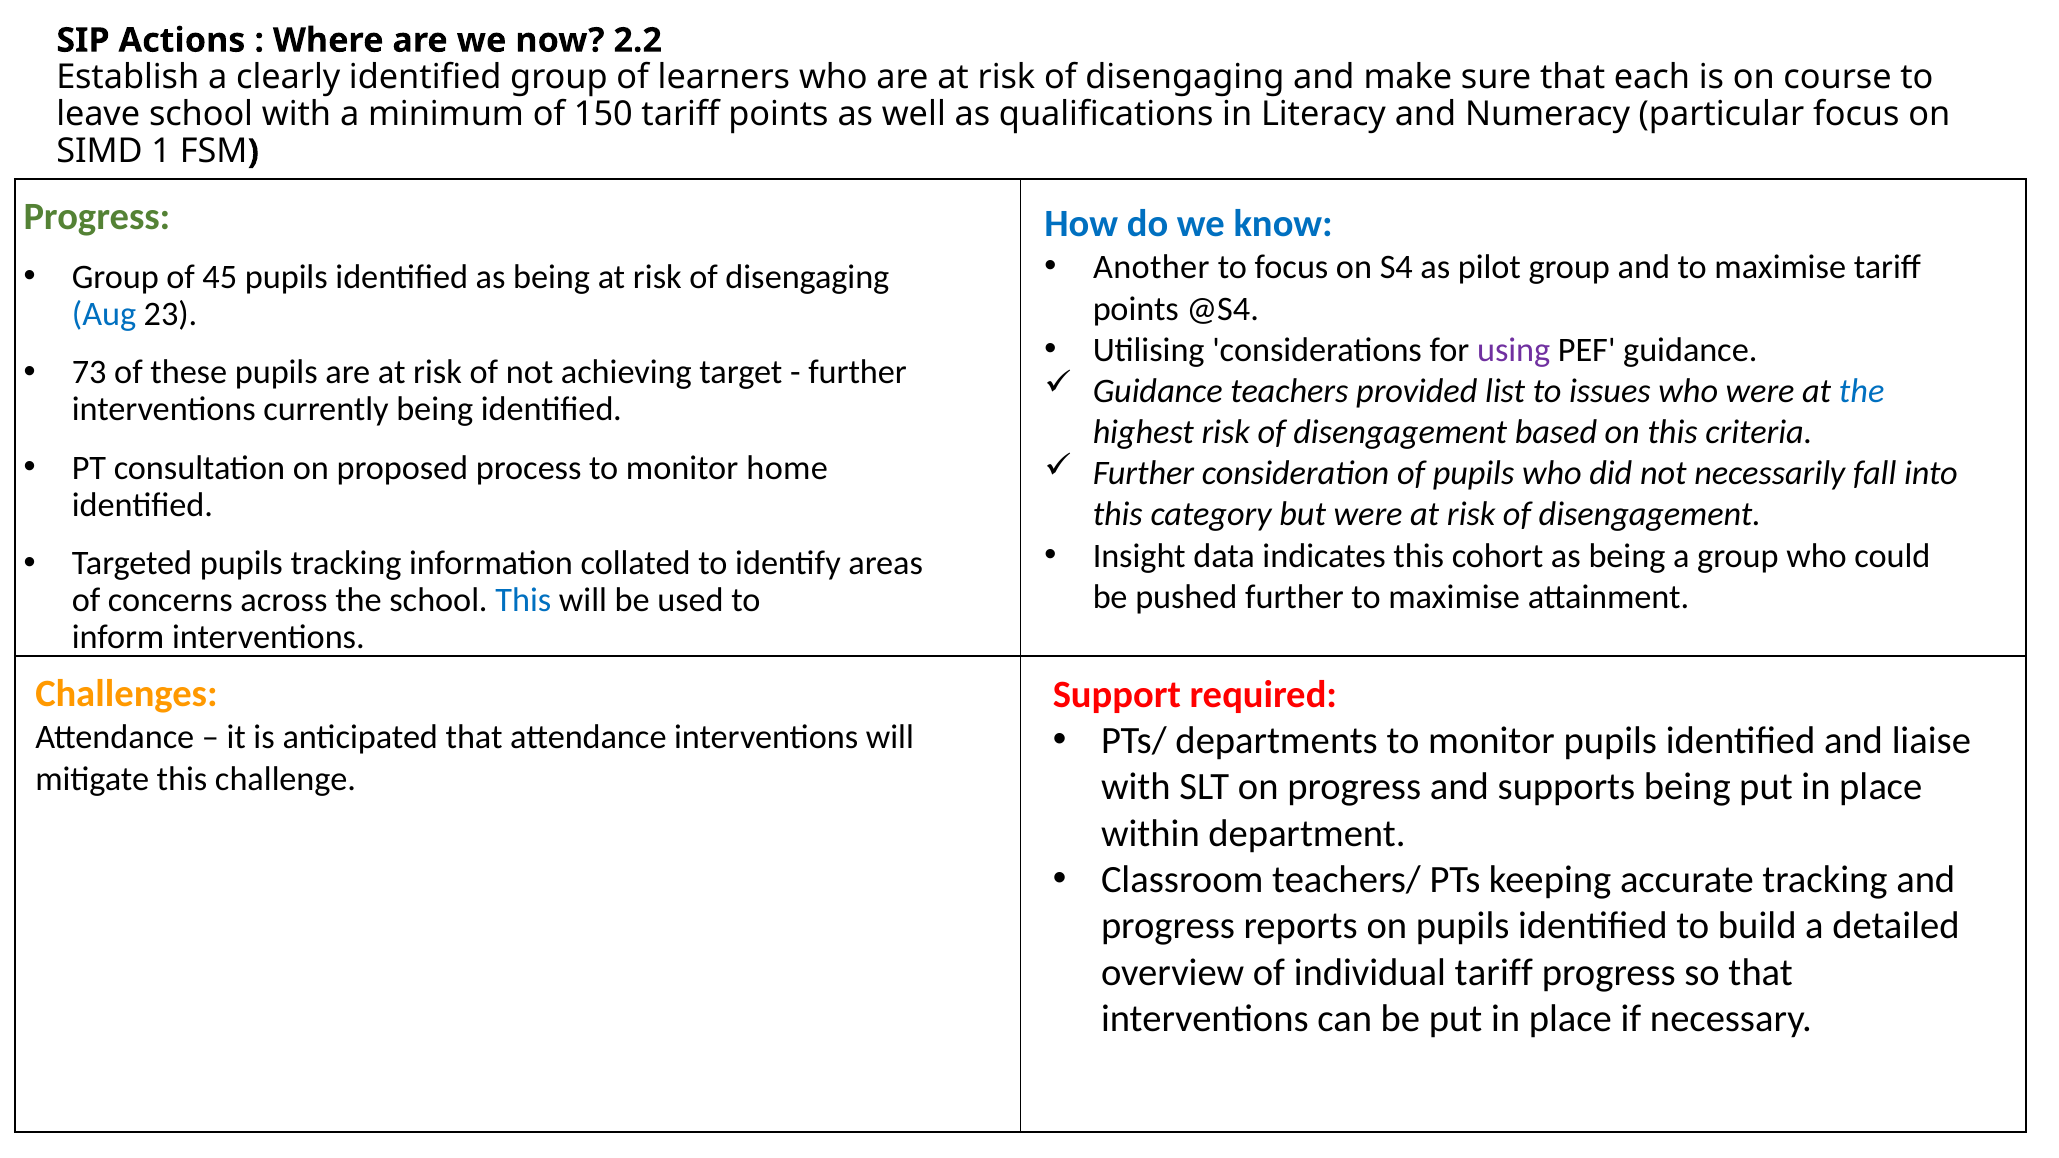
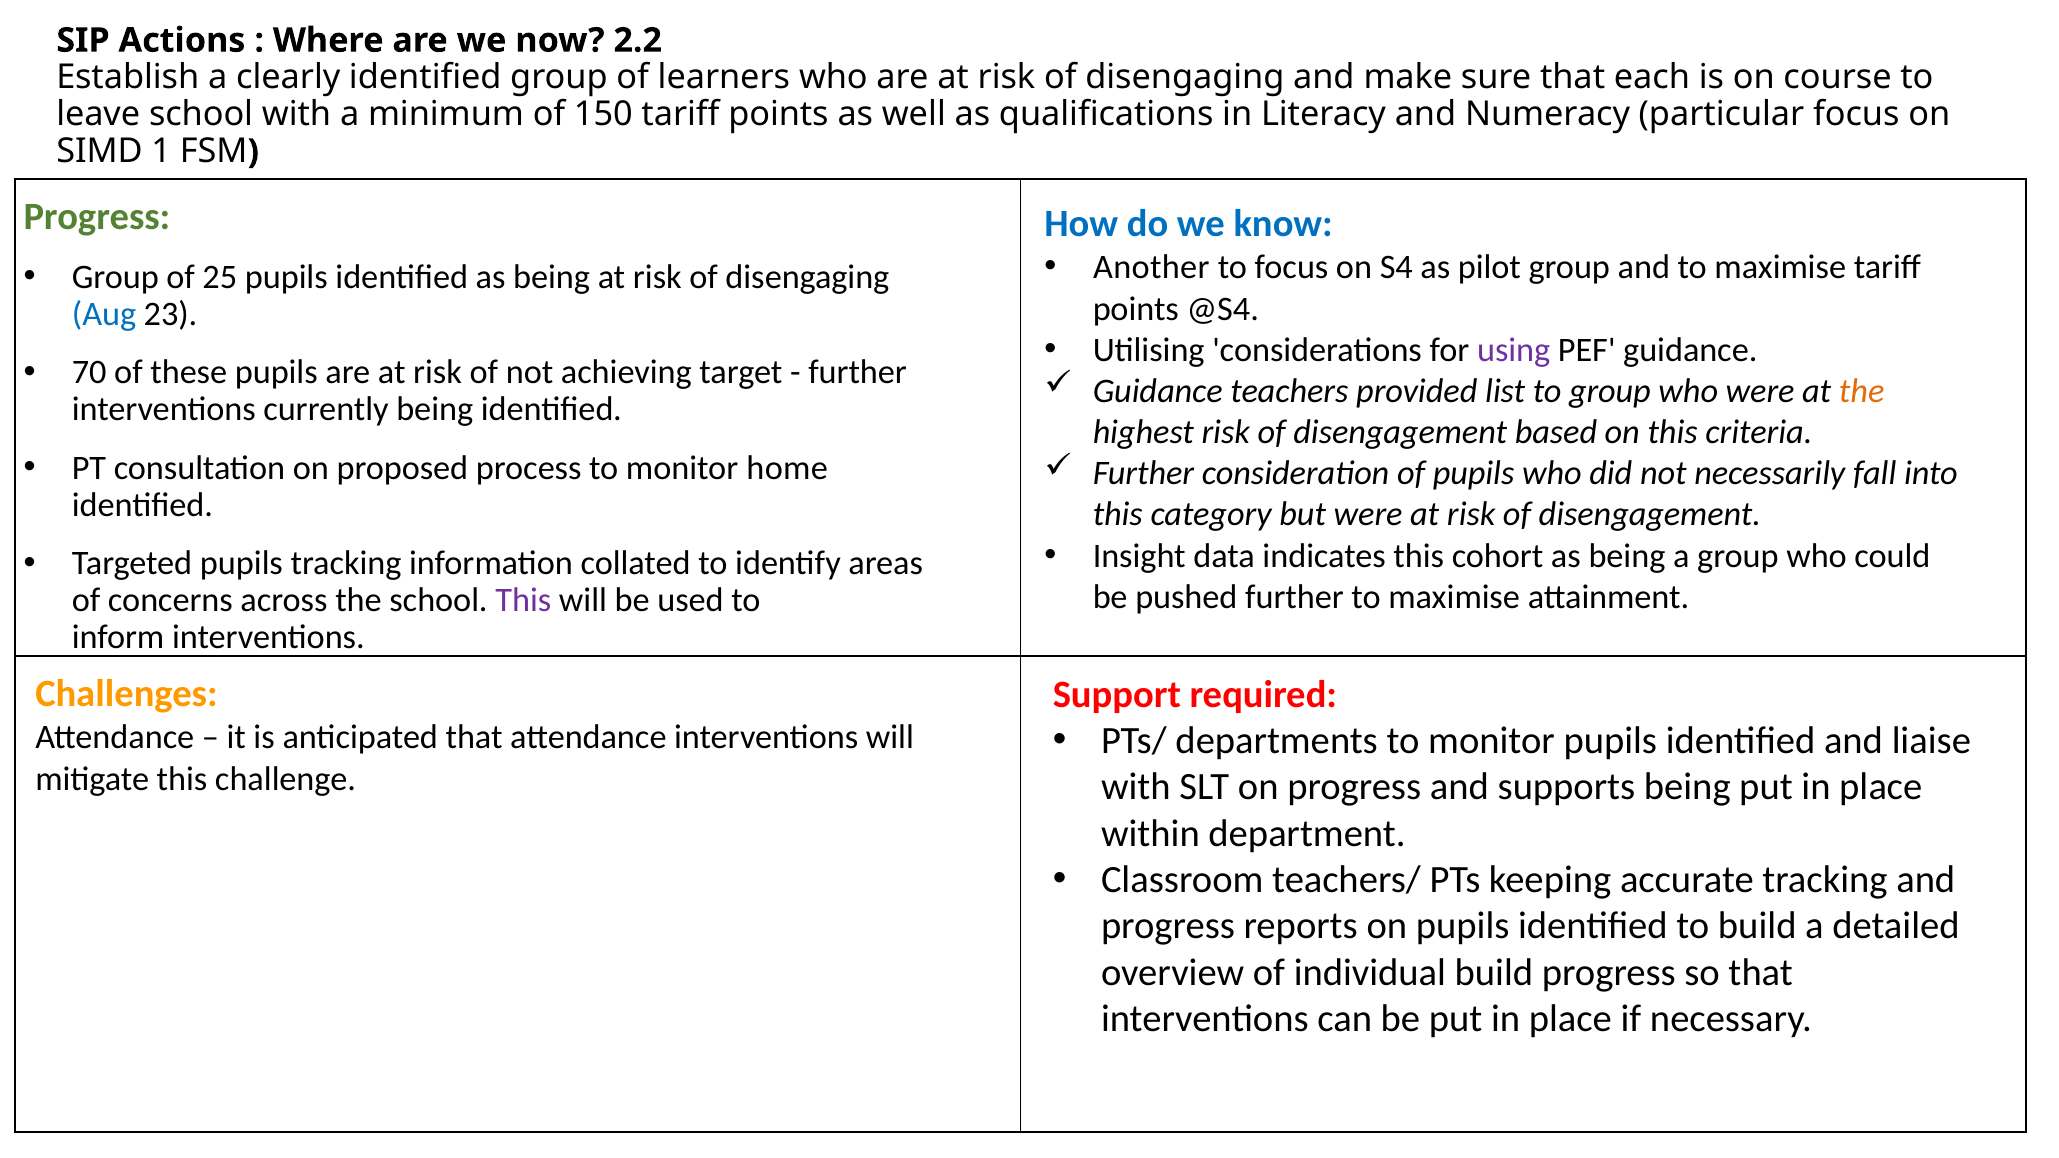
45: 45 -> 25
73: 73 -> 70
to issues: issues -> group
the at (1862, 391) colour: blue -> orange
This at (523, 600) colour: blue -> purple
individual tariff: tariff -> build
